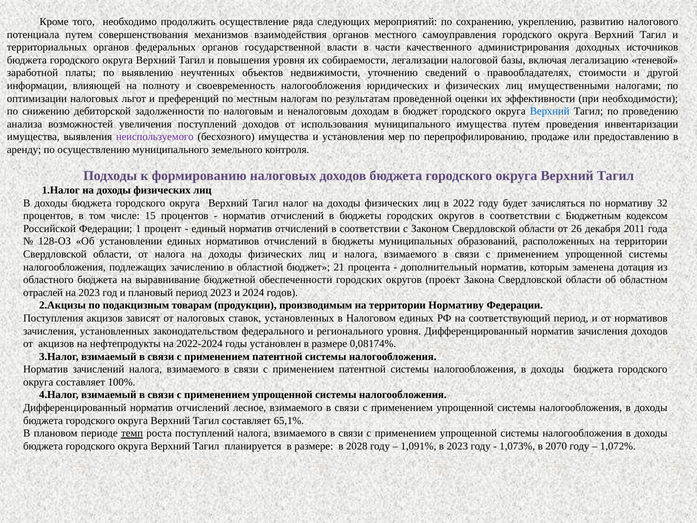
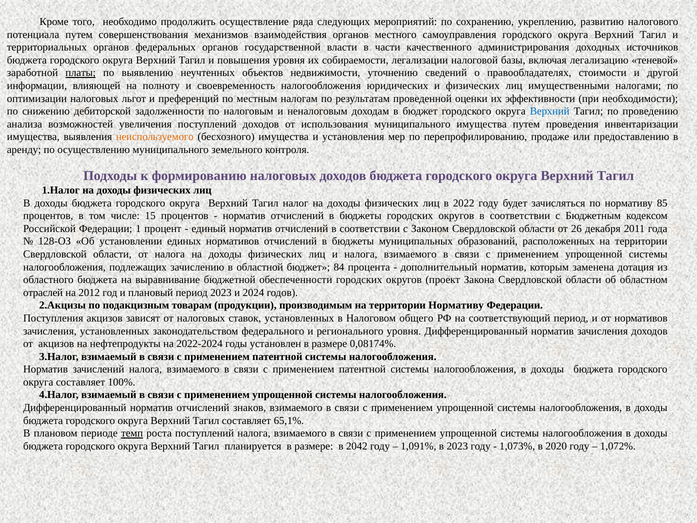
платы underline: none -> present
неиспользуемого colour: purple -> orange
32: 32 -> 85
21: 21 -> 84
на 2023: 2023 -> 2012
Налоговом единых: единых -> общего
лесное: лесное -> знаков
2028: 2028 -> 2042
2070: 2070 -> 2020
